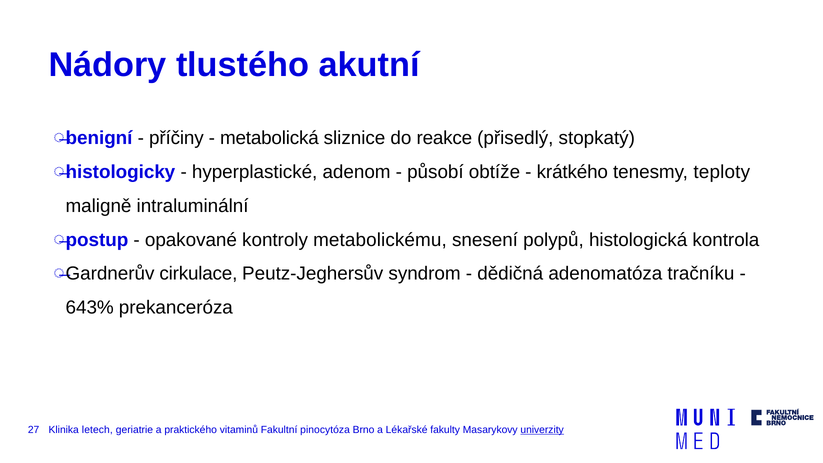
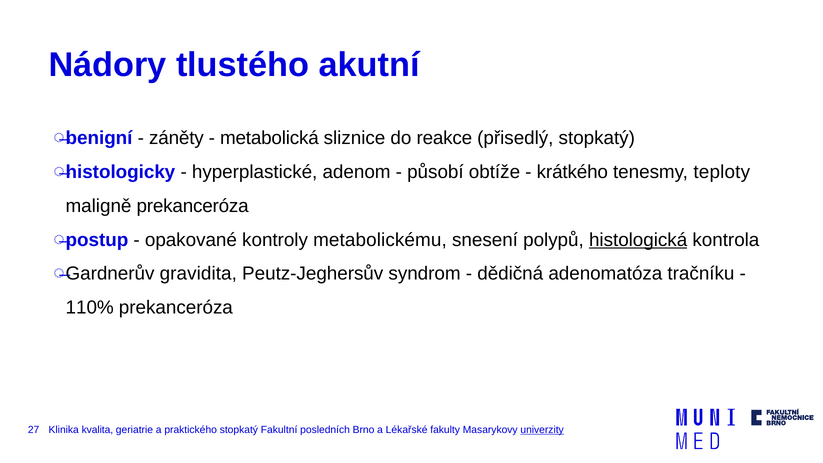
příčiny: příčiny -> záněty
maligně intraluminální: intraluminální -> prekanceróza
histologická underline: none -> present
cirkulace: cirkulace -> gravidita
643%: 643% -> 110%
letech: letech -> kvalita
praktického vitaminů: vitaminů -> stopkatý
pinocytóza: pinocytóza -> posledních
